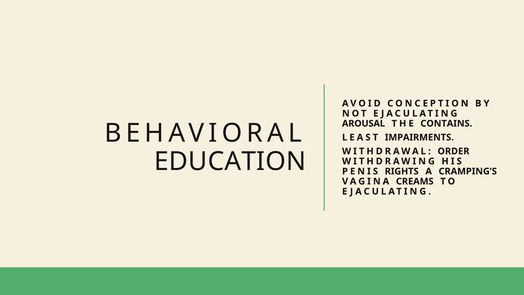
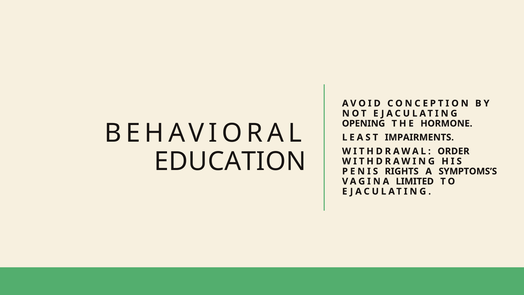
AROUSAL: AROUSAL -> OPENING
CONTAINS: CONTAINS -> HORMONE
CRAMPING’S: CRAMPING’S -> SYMPTOMS’S
CREAMS: CREAMS -> LIMITED
